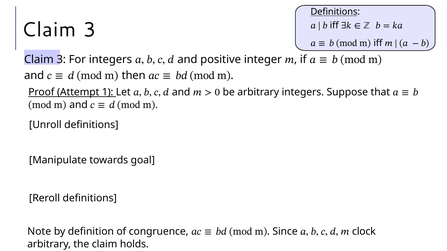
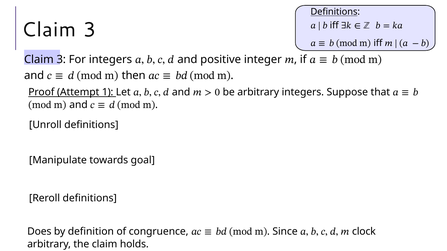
Note: Note -> Does
